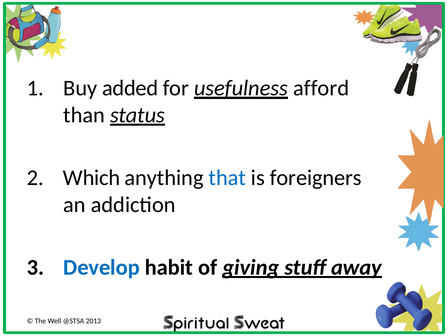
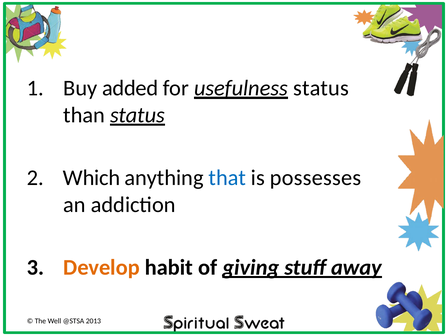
afford at (321, 88): afford -> status
foreigners: foreigners -> possesses
Develop colour: blue -> orange
